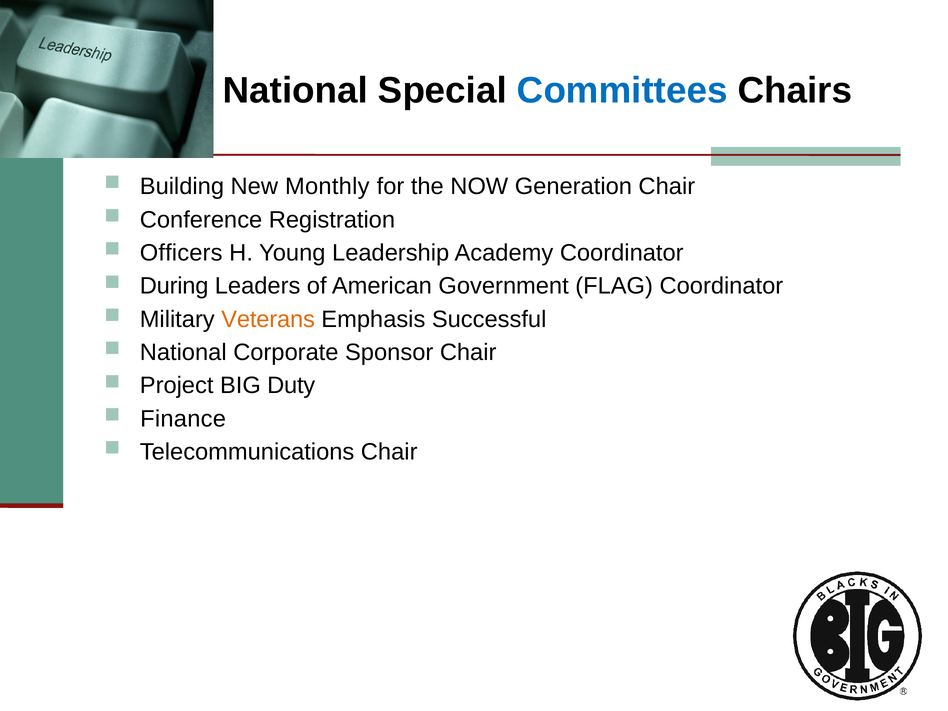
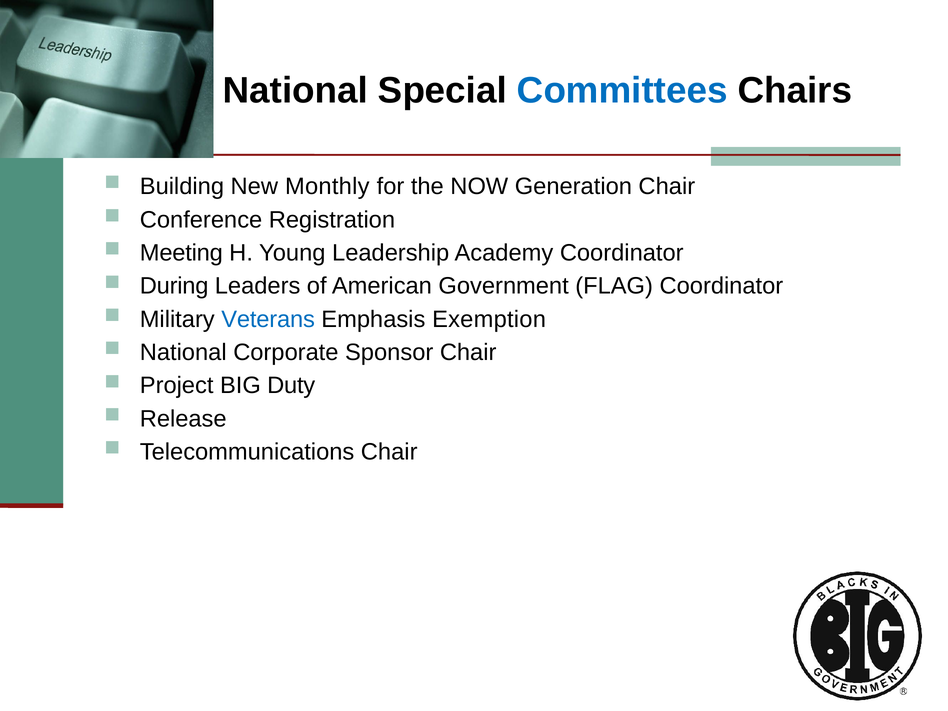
Officers: Officers -> Meeting
Veterans colour: orange -> blue
Successful: Successful -> Exemption
Finance: Finance -> Release
